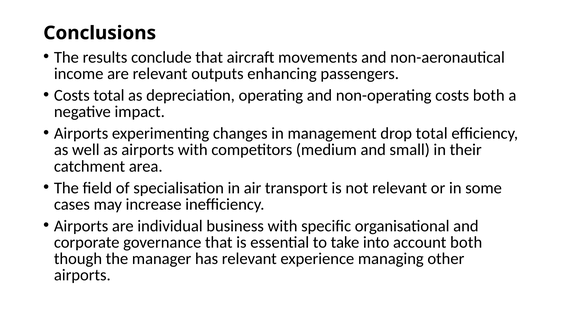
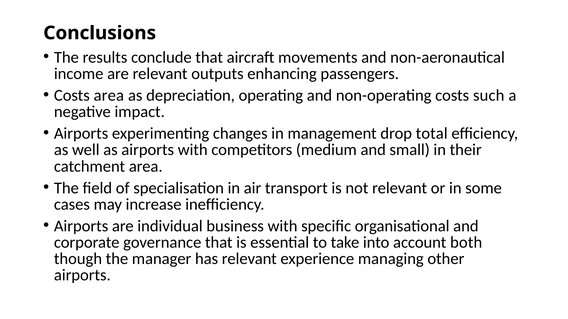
Costs total: total -> area
costs both: both -> such
